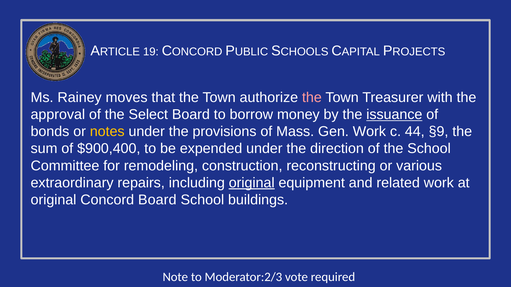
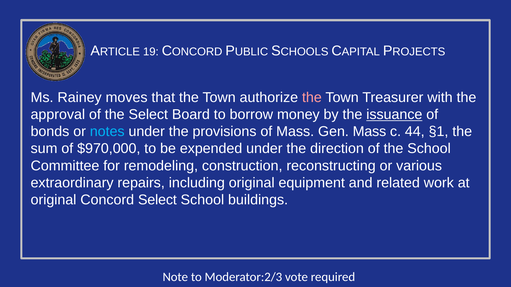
notes colour: yellow -> light blue
Gen Work: Work -> Mass
§9: §9 -> §1
$900,400: $900,400 -> $970,000
original at (252, 183) underline: present -> none
Concord Board: Board -> Select
